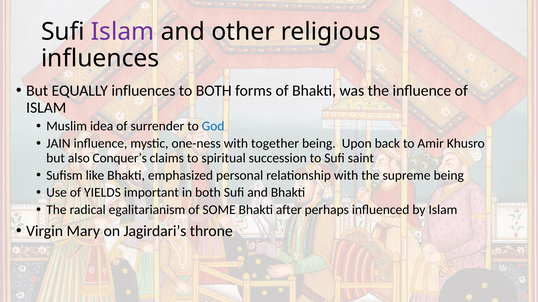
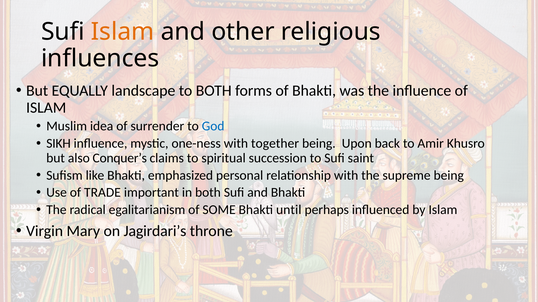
Islam at (123, 32) colour: purple -> orange
EQUALLY influences: influences -> landscape
JAIN: JAIN -> SIKH
YIELDS: YIELDS -> TRADE
after: after -> until
